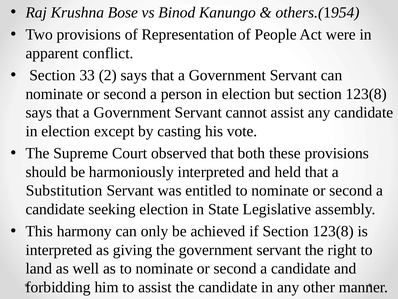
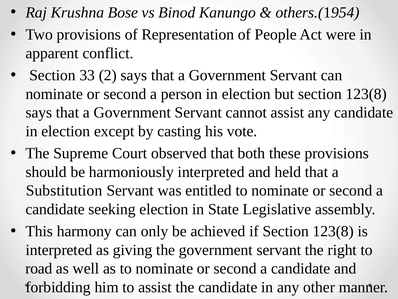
land: land -> road
